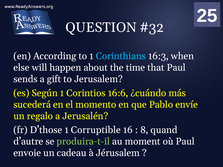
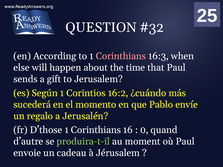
Corinthians at (121, 56) colour: light blue -> pink
16:6: 16:6 -> 16:2
Corruptible at (96, 130): Corruptible -> Corinthians
8: 8 -> 0
